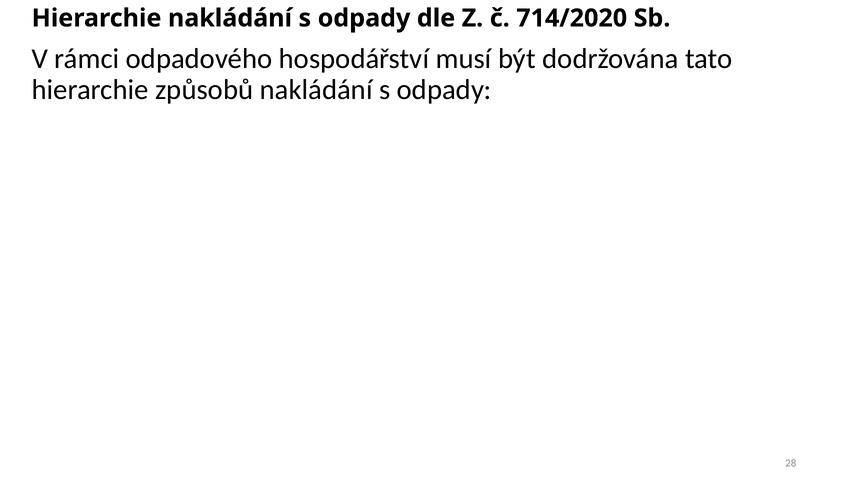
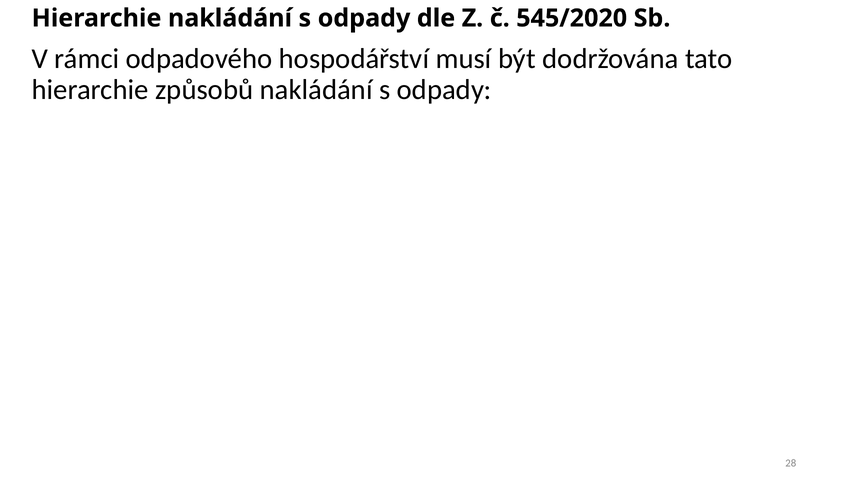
714/2020: 714/2020 -> 545/2020
